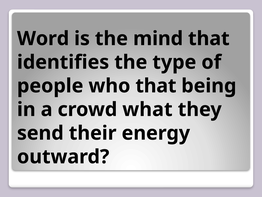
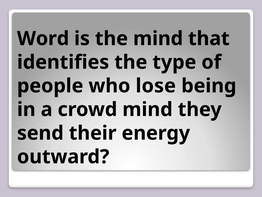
who that: that -> lose
crowd what: what -> mind
